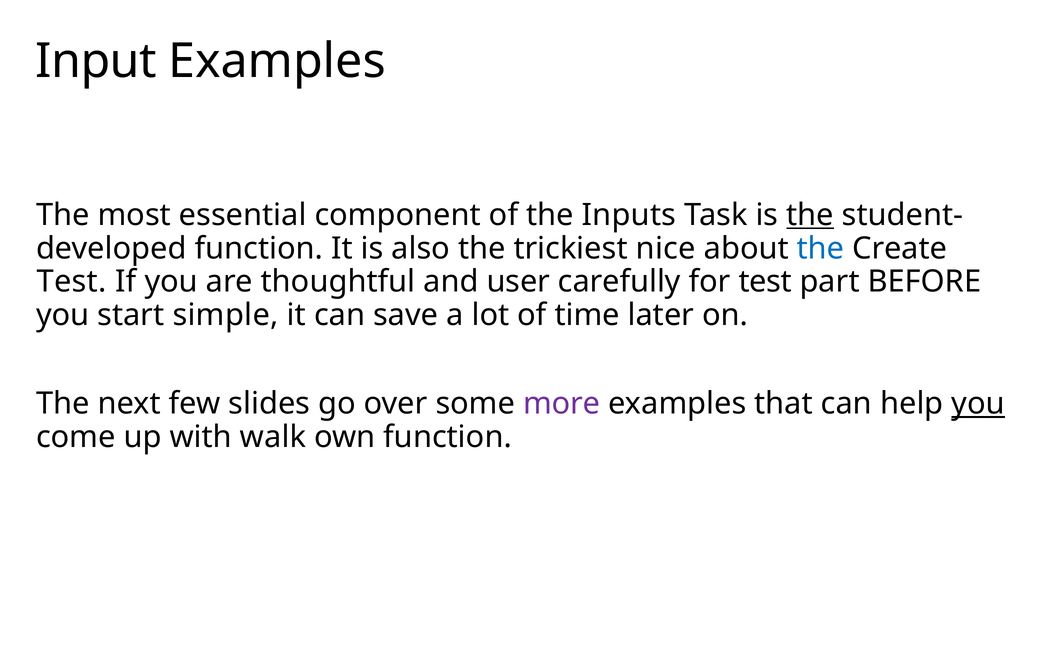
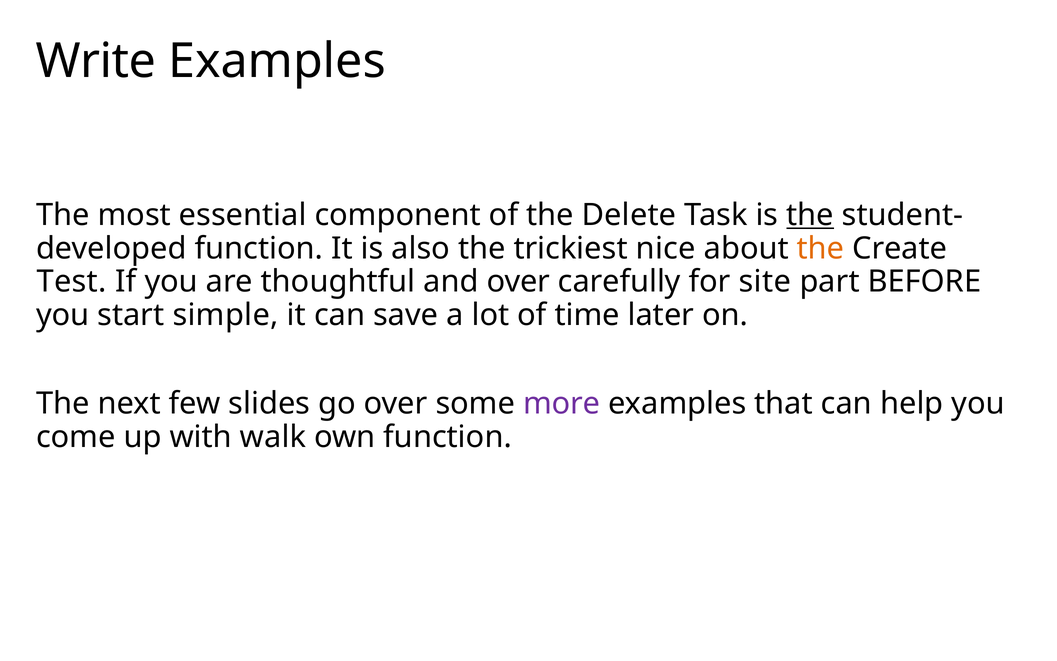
Input: Input -> Write
Inputs: Inputs -> Delete
the at (821, 248) colour: blue -> orange
and user: user -> over
for test: test -> site
you at (978, 403) underline: present -> none
